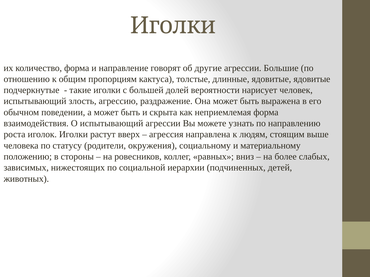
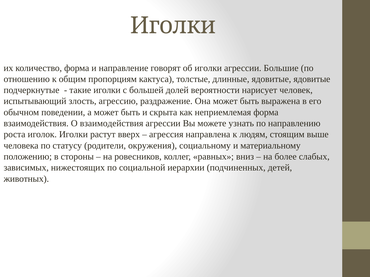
об другие: другие -> иголки
О испытывающий: испытывающий -> взаимодействия
